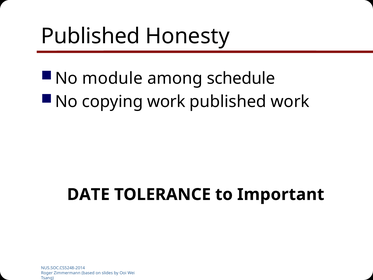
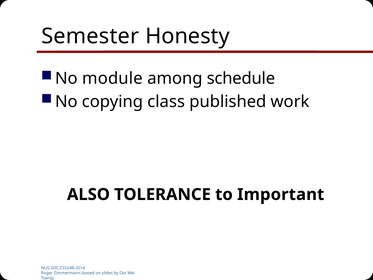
Published at (90, 36): Published -> Semester
copying work: work -> class
DATE: DATE -> ALSO
